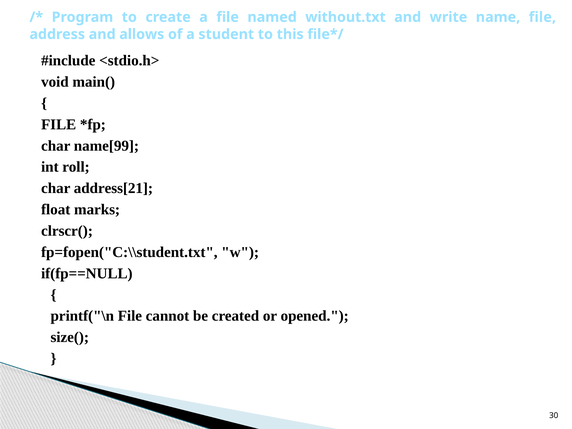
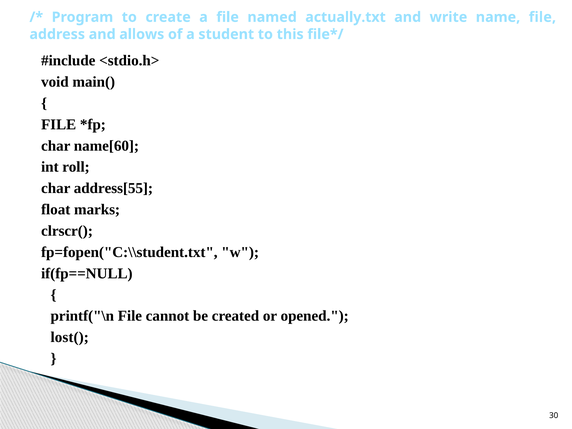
without.txt: without.txt -> actually.txt
name[99: name[99 -> name[60
address[21: address[21 -> address[55
size(: size( -> lost(
